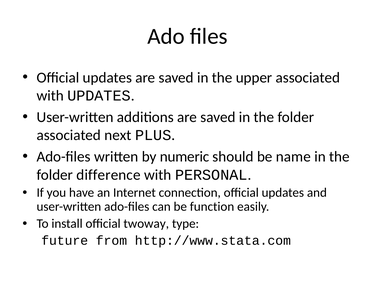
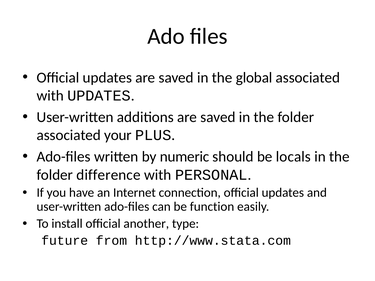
upper: upper -> global
next: next -> your
name: name -> locals
twoway: twoway -> another
